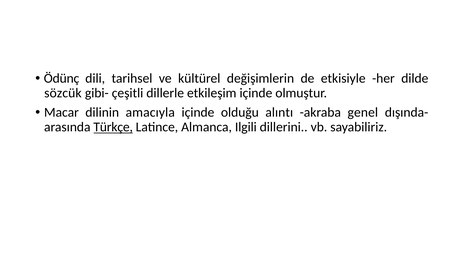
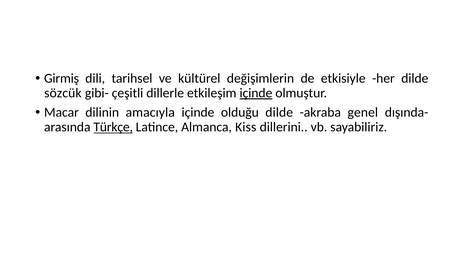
Ödünç: Ödünç -> Girmiş
içinde at (256, 93) underline: none -> present
olduğu alıntı: alıntı -> dilde
Ilgili: Ilgili -> Kiss
